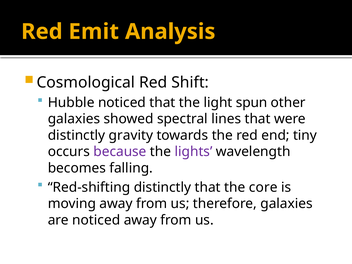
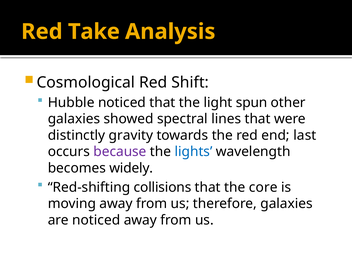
Emit: Emit -> Take
tiny: tiny -> last
lights colour: purple -> blue
falling: falling -> widely
Red-shifting distinctly: distinctly -> collisions
